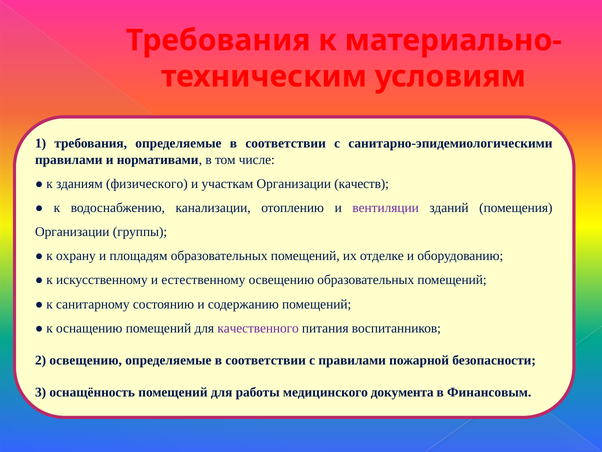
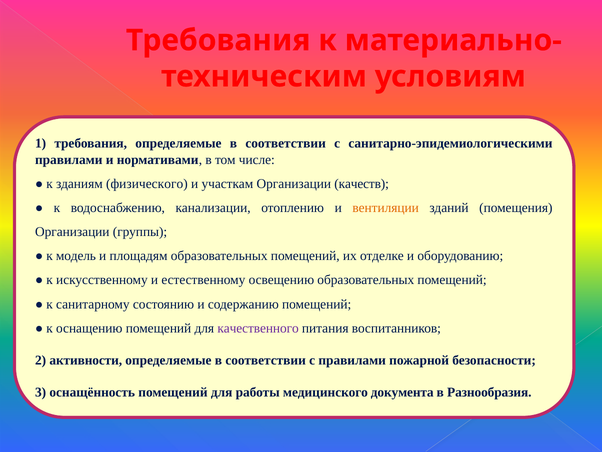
вентиляции colour: purple -> orange
охрану: охрану -> модель
2 освещению: освещению -> активности
Финансовым: Финансовым -> Разнообразия
